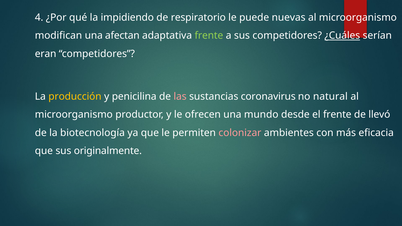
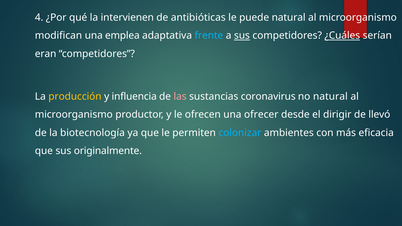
impidiendo: impidiendo -> intervienen
respiratorio: respiratorio -> antibióticas
puede nuevas: nuevas -> natural
afectan: afectan -> emplea
frente at (209, 36) colour: light green -> light blue
sus at (242, 36) underline: none -> present
penicilina: penicilina -> influencia
mundo: mundo -> ofrecer
el frente: frente -> dirigir
colonizar colour: pink -> light blue
